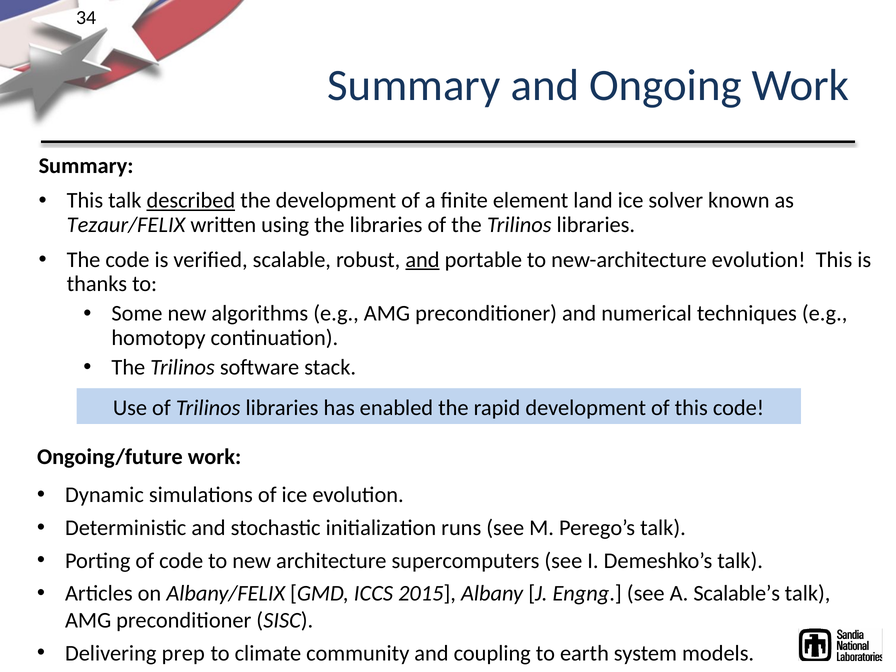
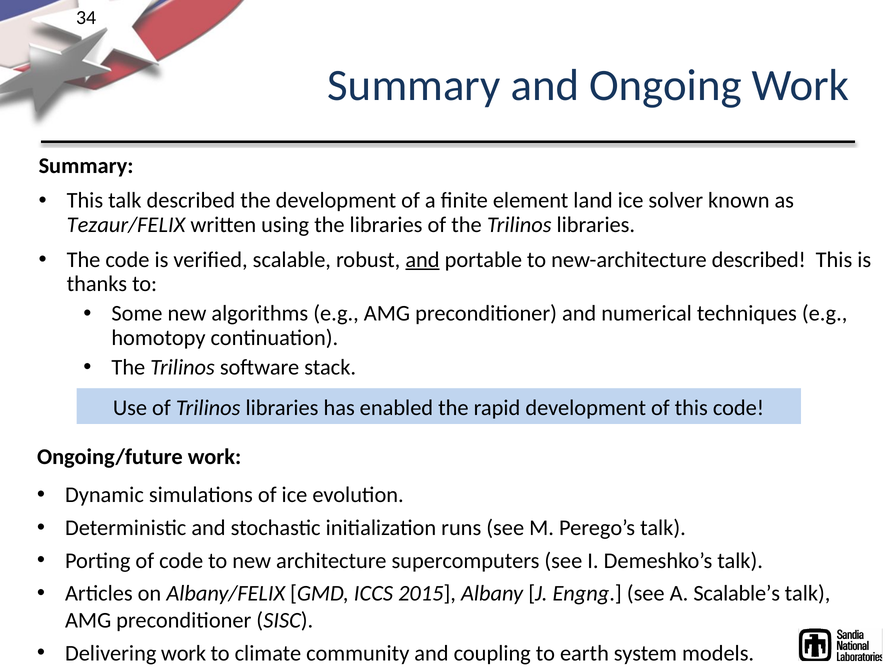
described at (191, 201) underline: present -> none
new-architecture evolution: evolution -> described
Delivering prep: prep -> work
